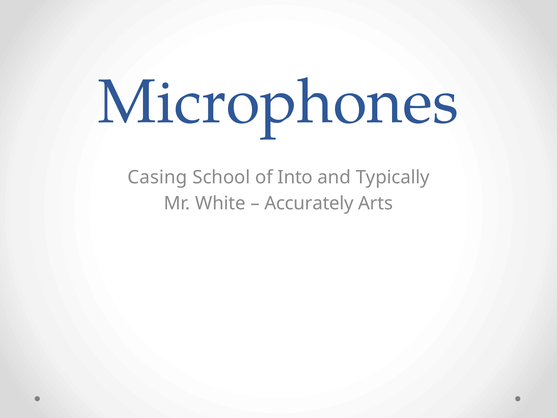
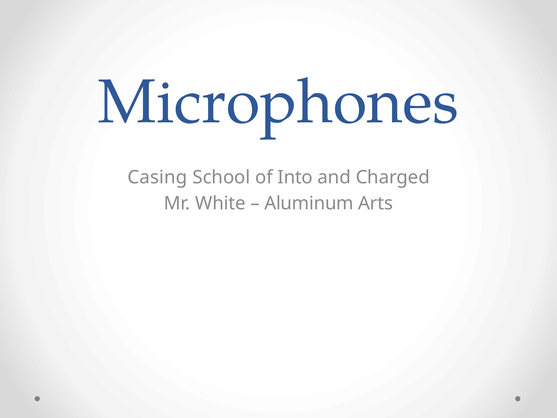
Typically: Typically -> Charged
Accurately: Accurately -> Aluminum
